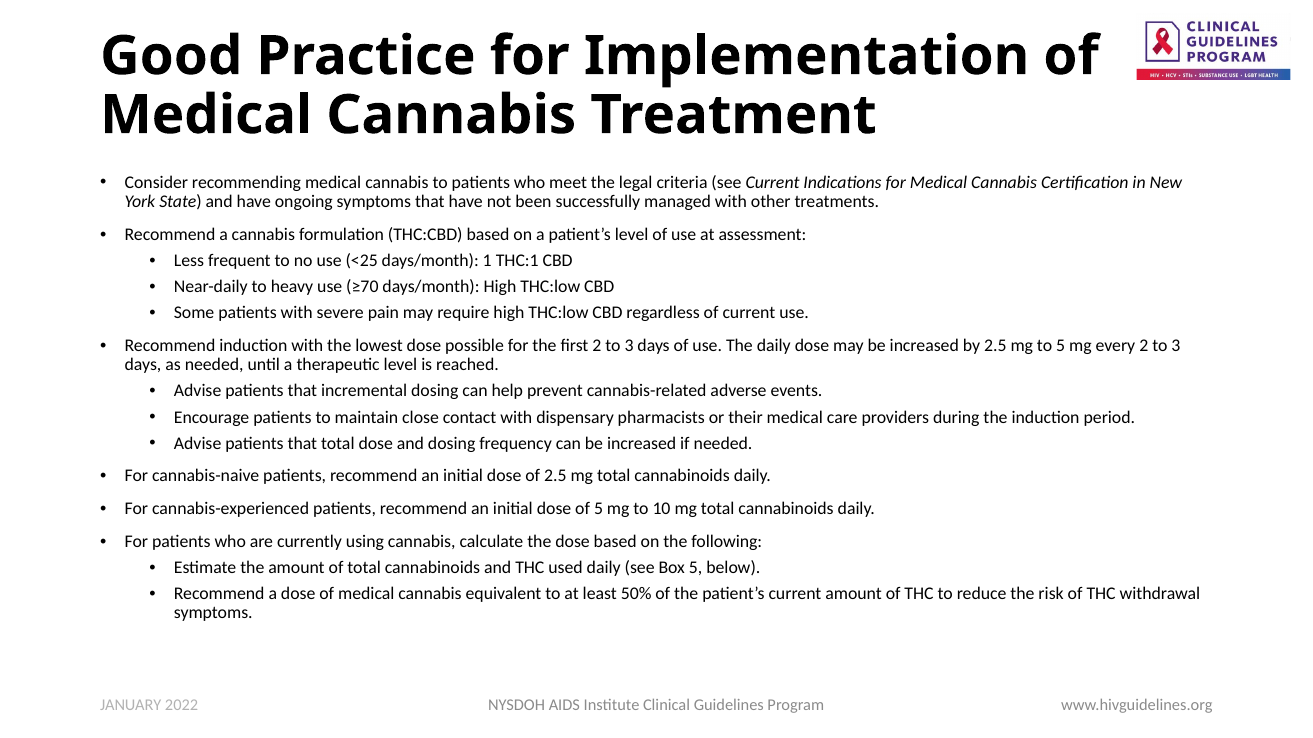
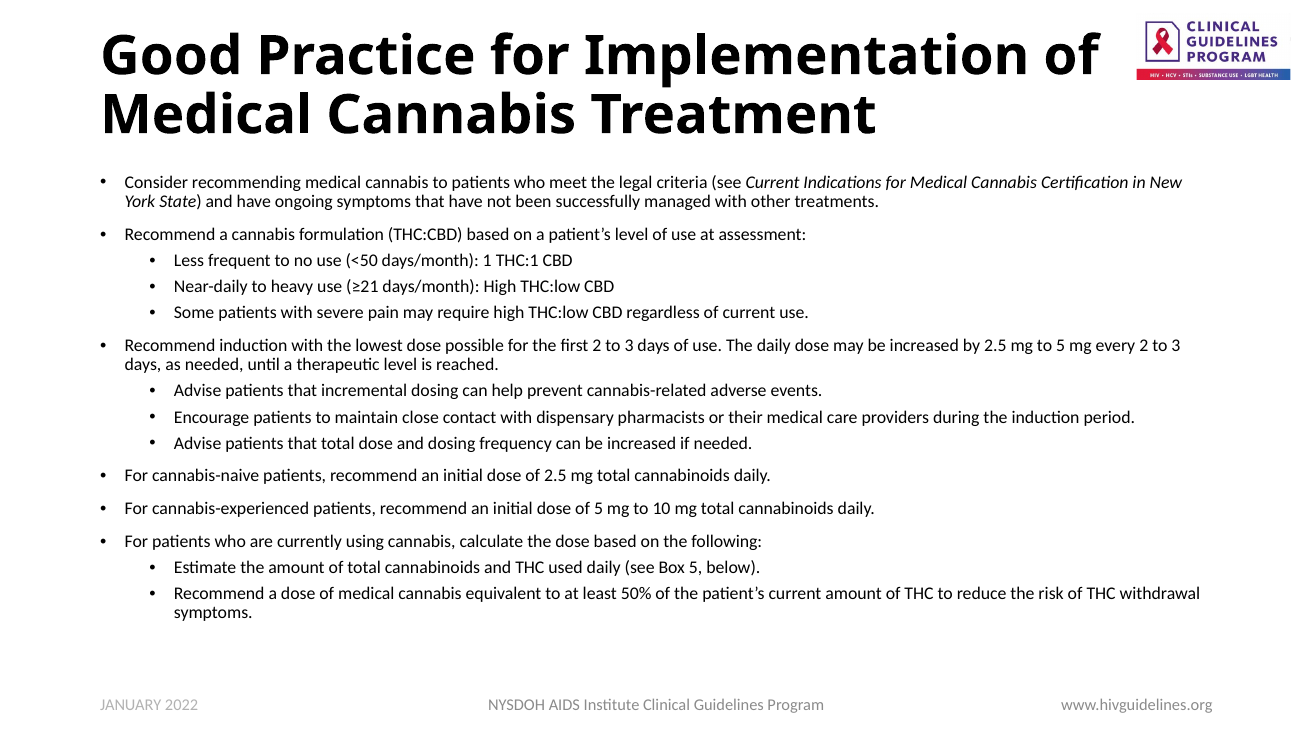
<25: <25 -> <50
≥70: ≥70 -> ≥21
